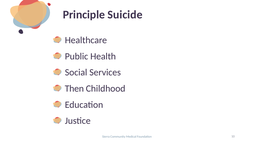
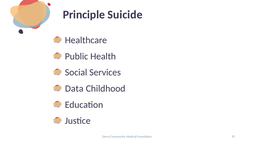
Then: Then -> Data
